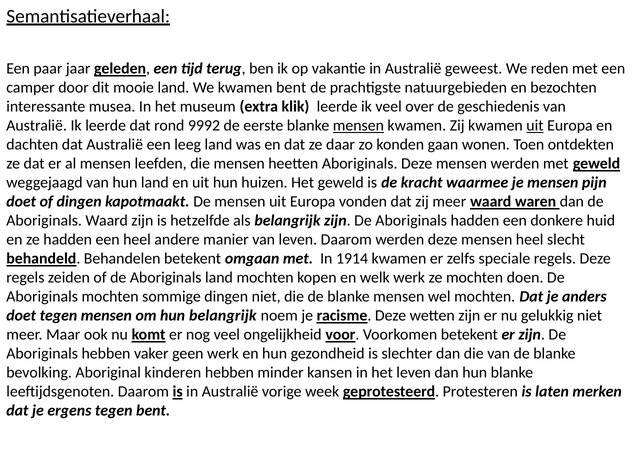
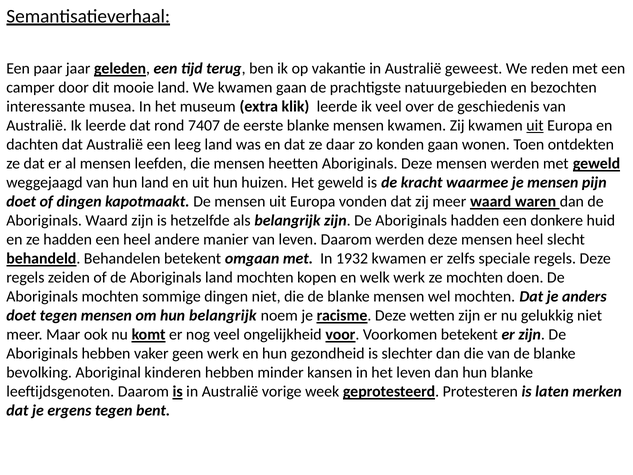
kwamen bent: bent -> gaan
9992: 9992 -> 7407
mensen at (358, 126) underline: present -> none
1914: 1914 -> 1932
